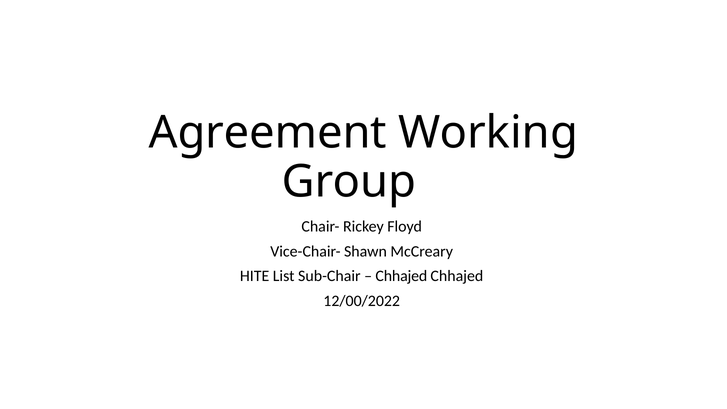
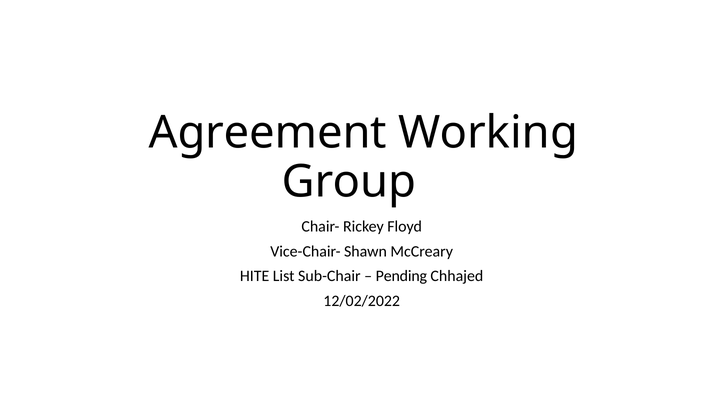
Chhajed at (401, 276): Chhajed -> Pending
12/00/2022: 12/00/2022 -> 12/02/2022
